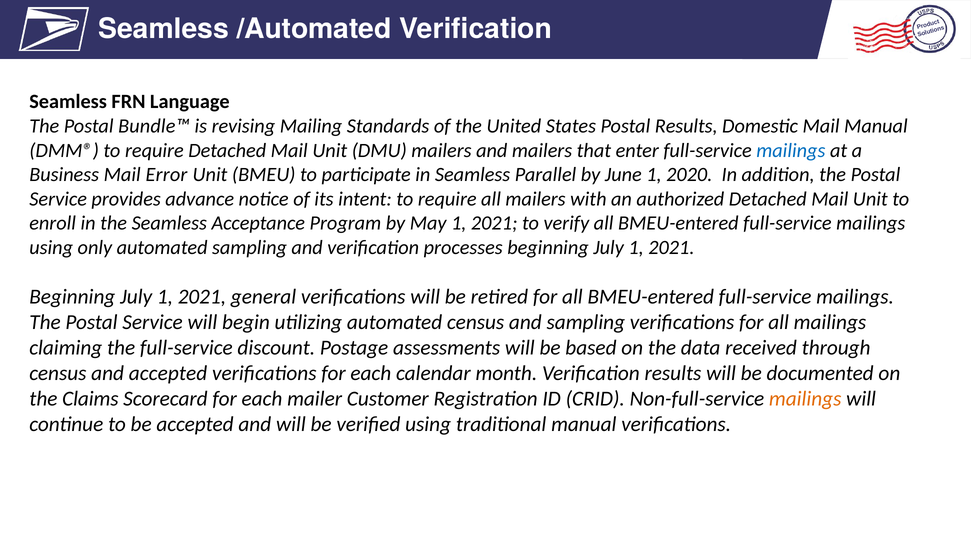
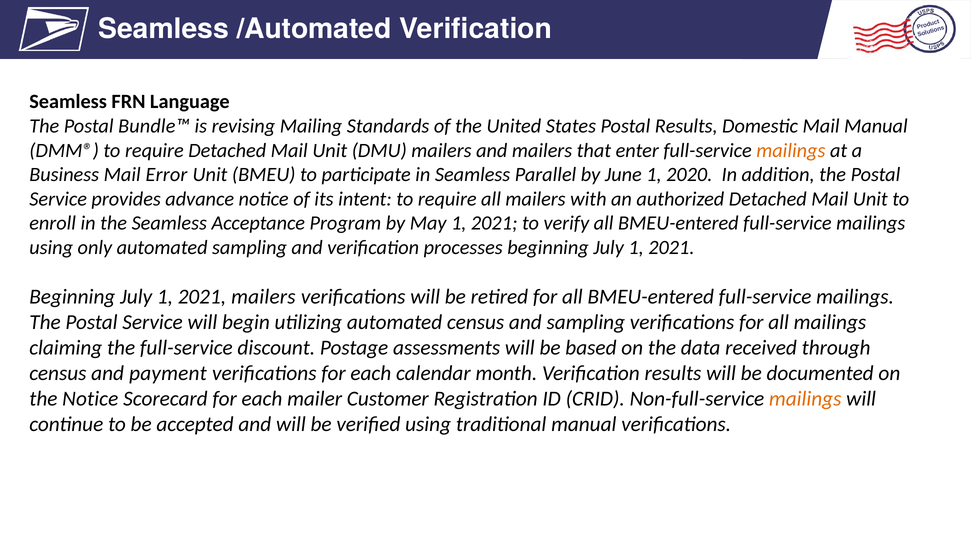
mailings at (791, 150) colour: blue -> orange
2021 general: general -> mailers
and accepted: accepted -> payment
the Claims: Claims -> Notice
